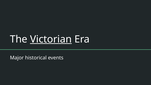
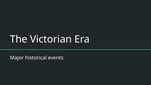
Victorian underline: present -> none
